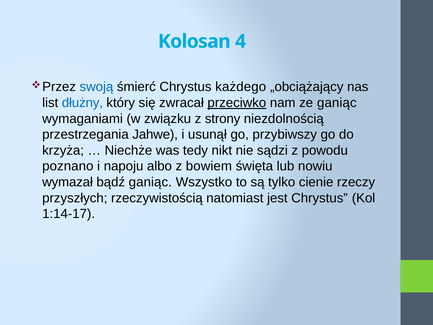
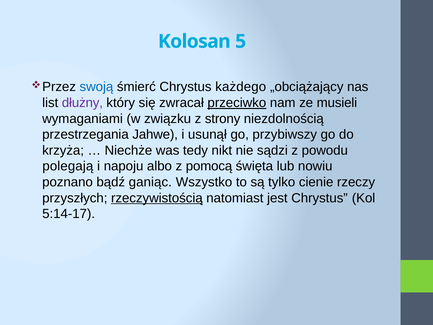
4: 4 -> 5
dłużny colour: blue -> purple
ze ganiąc: ganiąc -> musieli
poznano: poznano -> polegają
bowiem: bowiem -> pomocą
wymazał: wymazał -> poznano
rzeczywistością underline: none -> present
1:14-17: 1:14-17 -> 5:14-17
